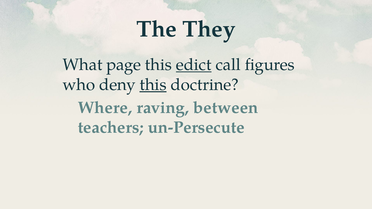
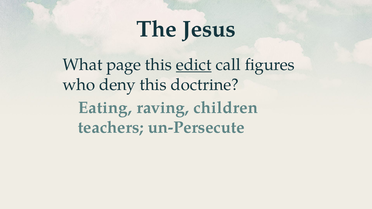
They: They -> Jesus
this at (153, 85) underline: present -> none
Where: Where -> Eating
between: between -> children
